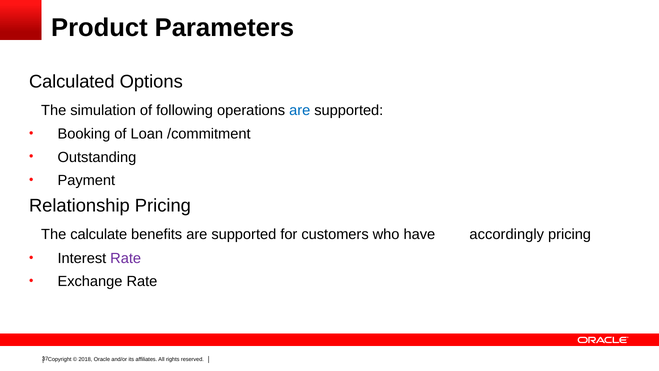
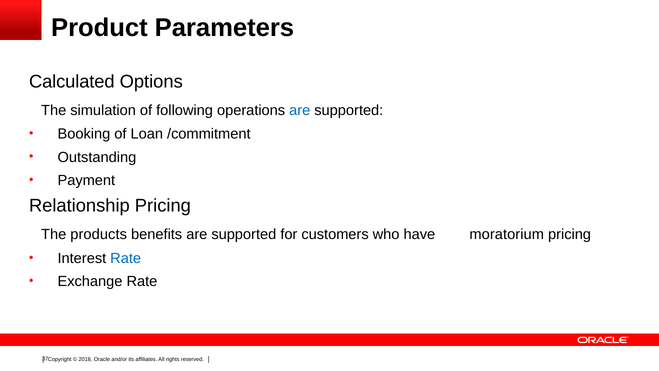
calculate: calculate -> products
accordingly: accordingly -> moratorium
Rate at (126, 258) colour: purple -> blue
